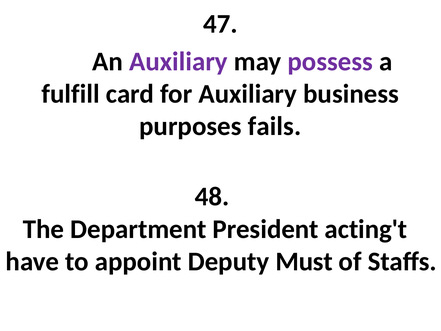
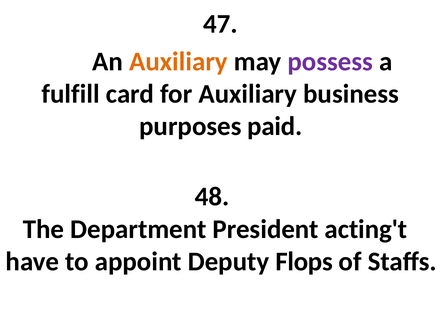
Auxiliary at (178, 62) colour: purple -> orange
fails: fails -> paid
Must: Must -> Flops
